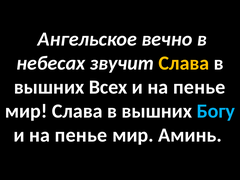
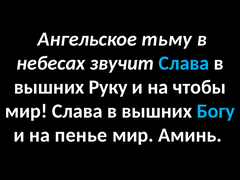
вечно: вечно -> тьму
Слава at (184, 63) colour: yellow -> light blue
Всех: Всех -> Руку
пенье at (199, 87): пенье -> чтобы
